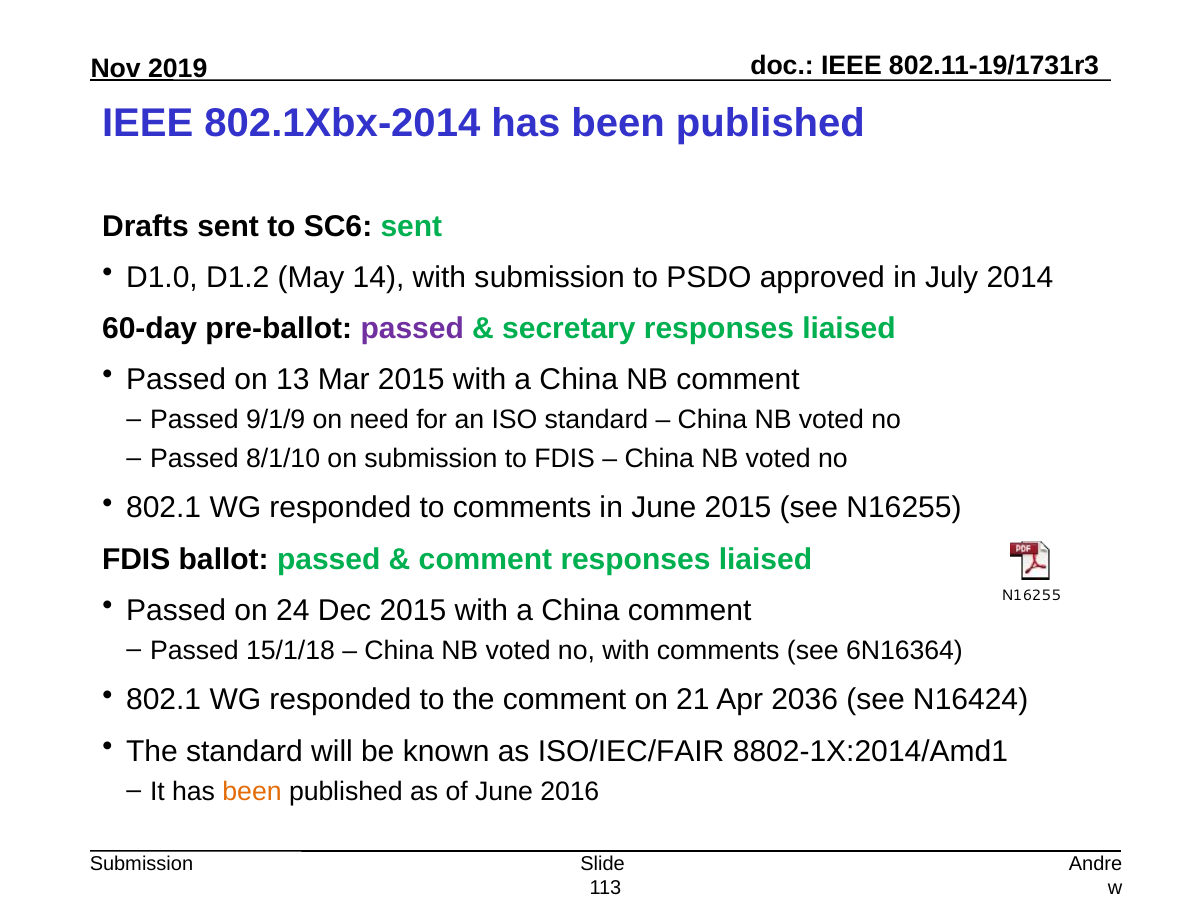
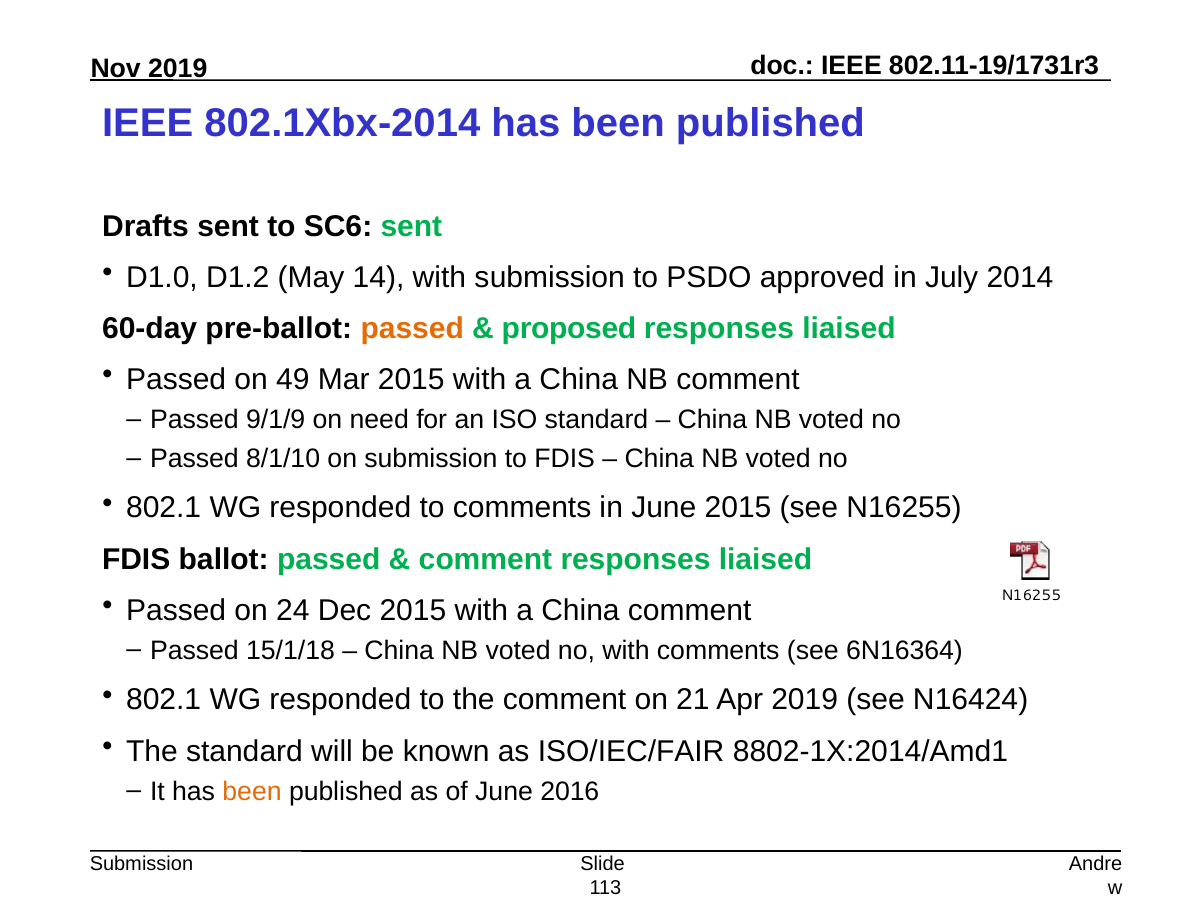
passed at (412, 328) colour: purple -> orange
secretary: secretary -> proposed
13: 13 -> 49
Apr 2036: 2036 -> 2019
